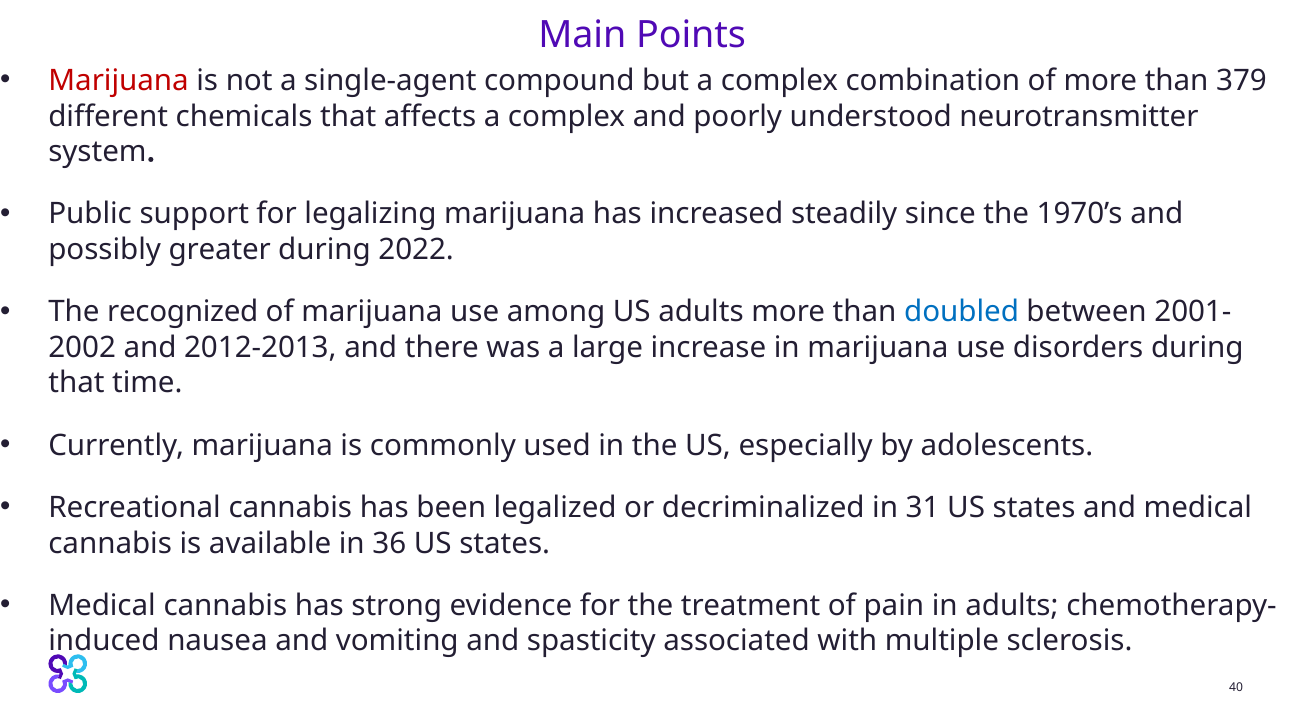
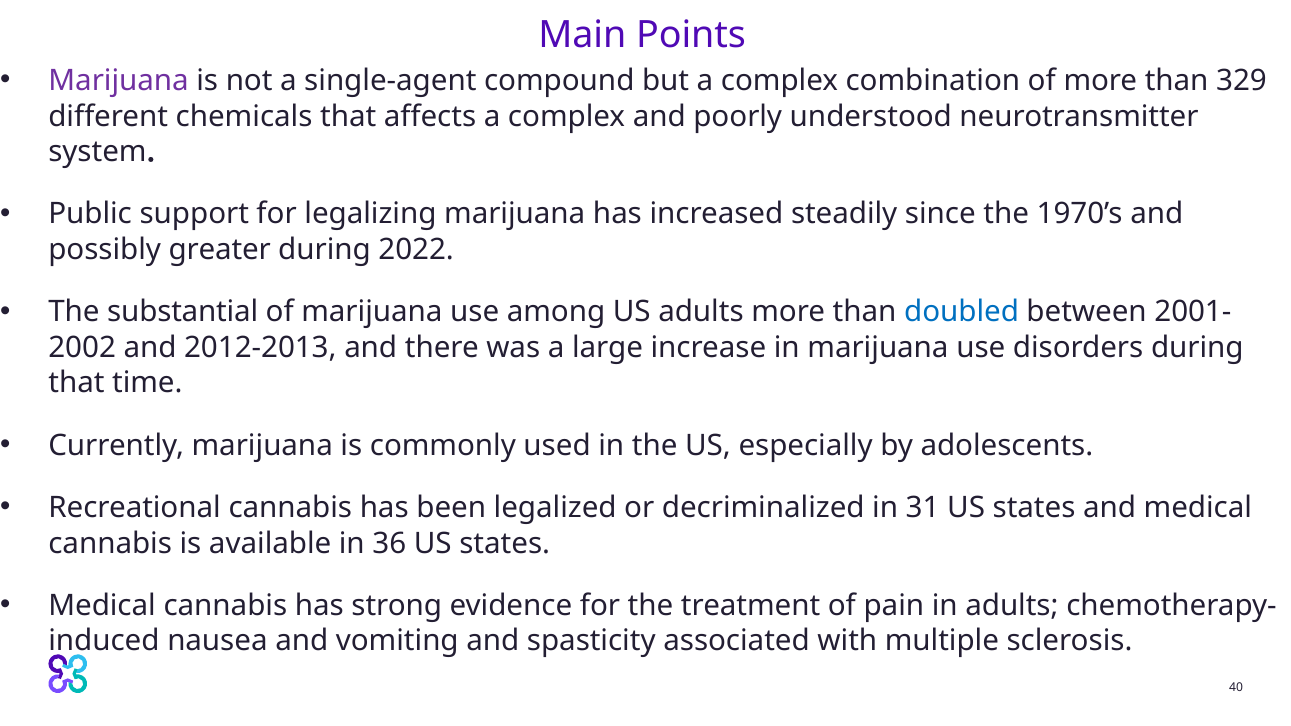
Marijuana at (119, 81) colour: red -> purple
379: 379 -> 329
recognized: recognized -> substantial
